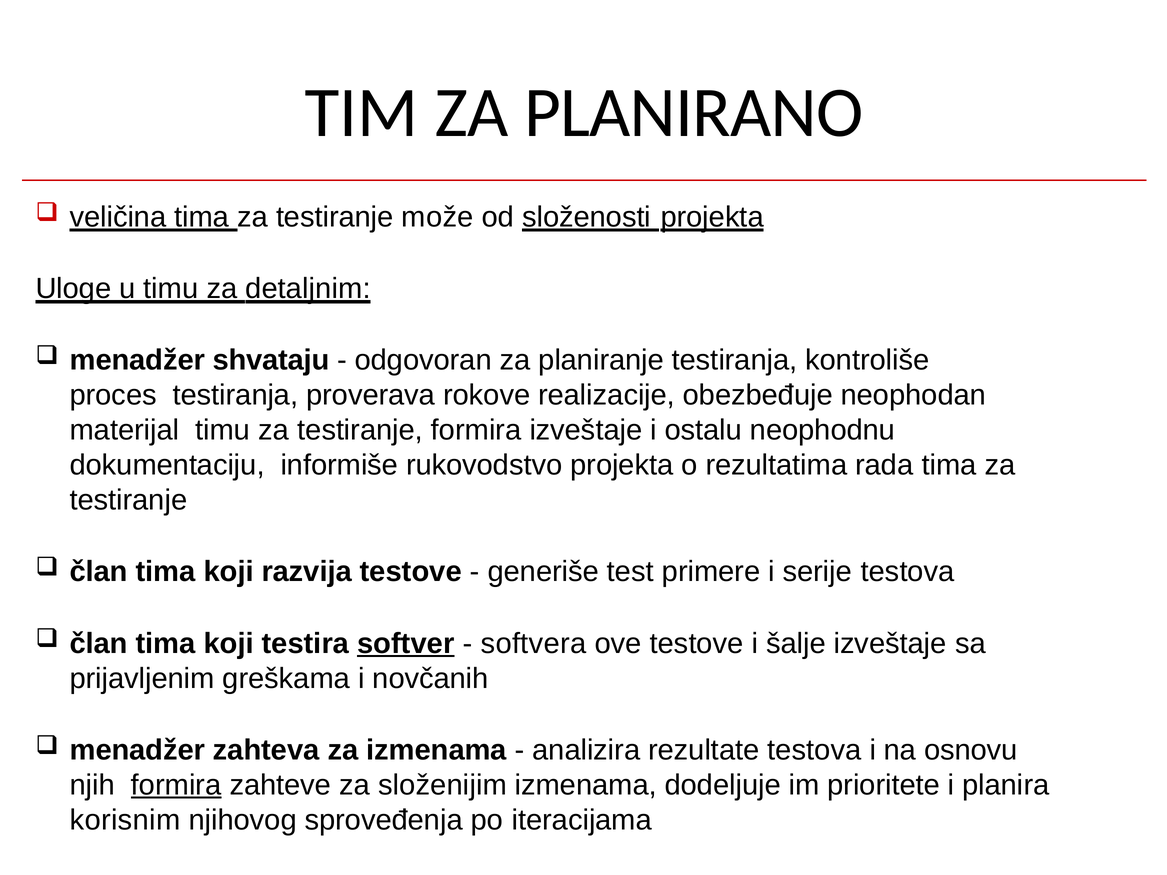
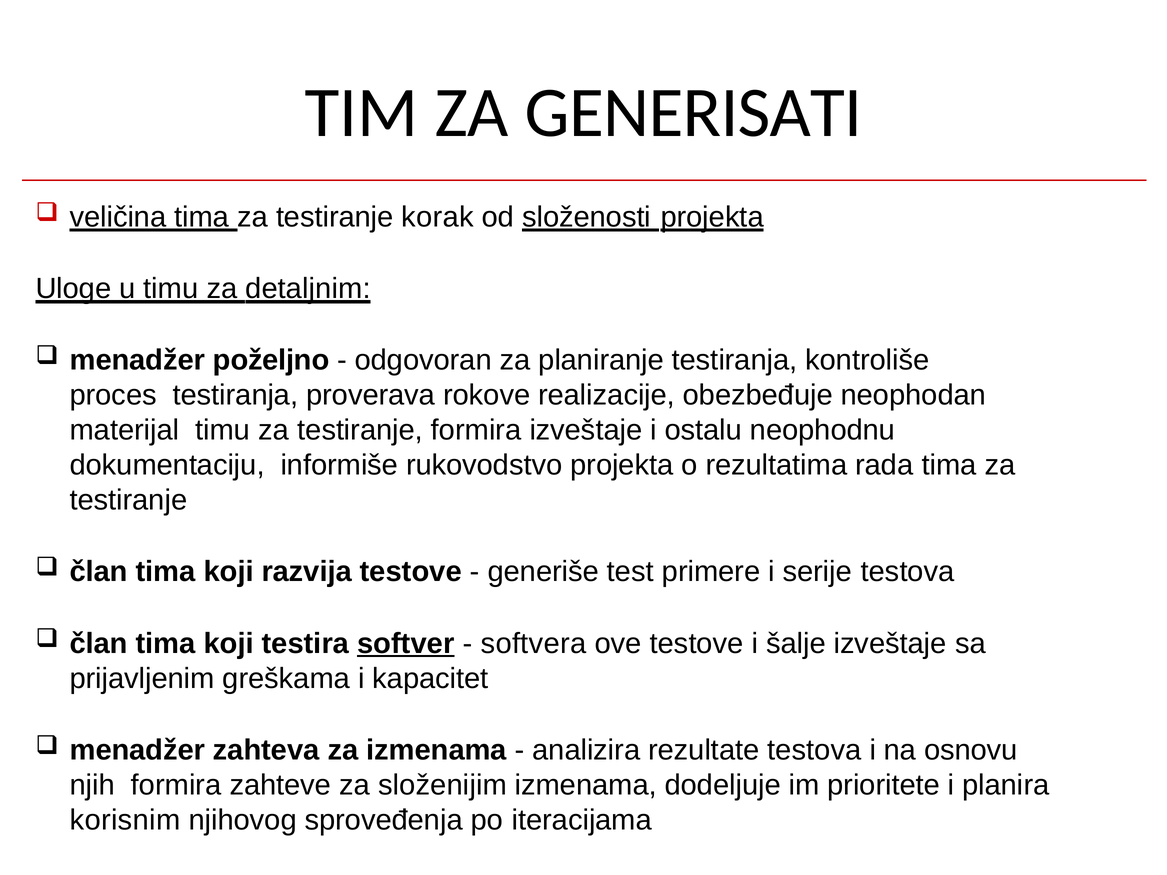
PLANIRANO: PLANIRANO -> GENERISATI
može: može -> korak
shvataju: shvataju -> poželjno
novčanih: novčanih -> kapacitet
formira at (176, 785) underline: present -> none
